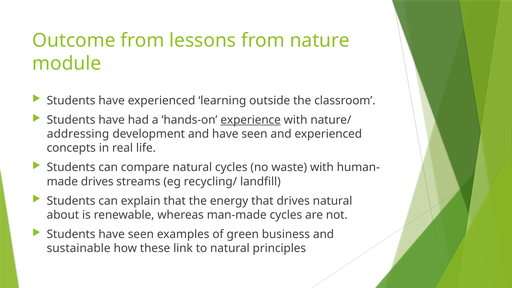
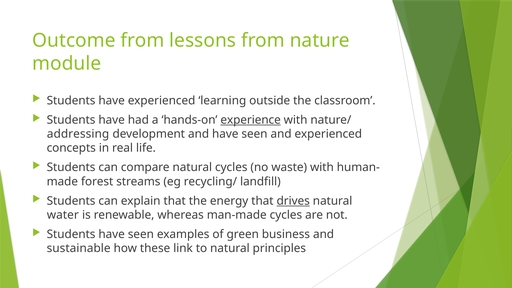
drives at (97, 181): drives -> forest
drives at (293, 201) underline: none -> present
about: about -> water
